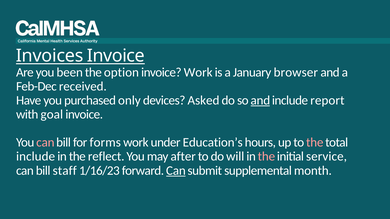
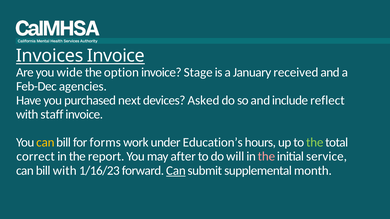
been: been -> wide
invoice Work: Work -> Stage
browser: browser -> received
received: received -> agencies
only: only -> next
and at (260, 101) underline: present -> none
report: report -> reflect
goal: goal -> staff
can at (45, 143) colour: pink -> yellow
the at (315, 143) colour: pink -> light green
include at (36, 157): include -> correct
reflect: reflect -> report
bill staff: staff -> with
